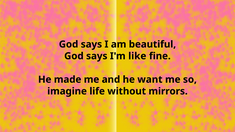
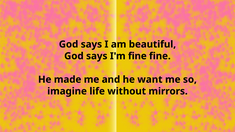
I'm like: like -> fine
